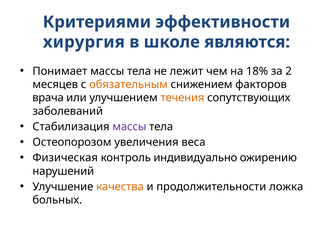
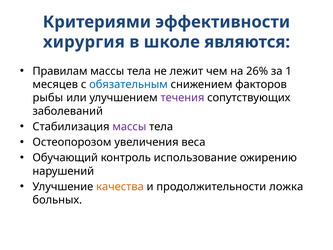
Понимает: Понимает -> Правилам
18%: 18% -> 26%
2: 2 -> 1
обязательным colour: orange -> blue
врача: врача -> рыбы
течения colour: orange -> purple
Физическая: Физическая -> Обучающий
индивидуально: индивидуально -> использование
